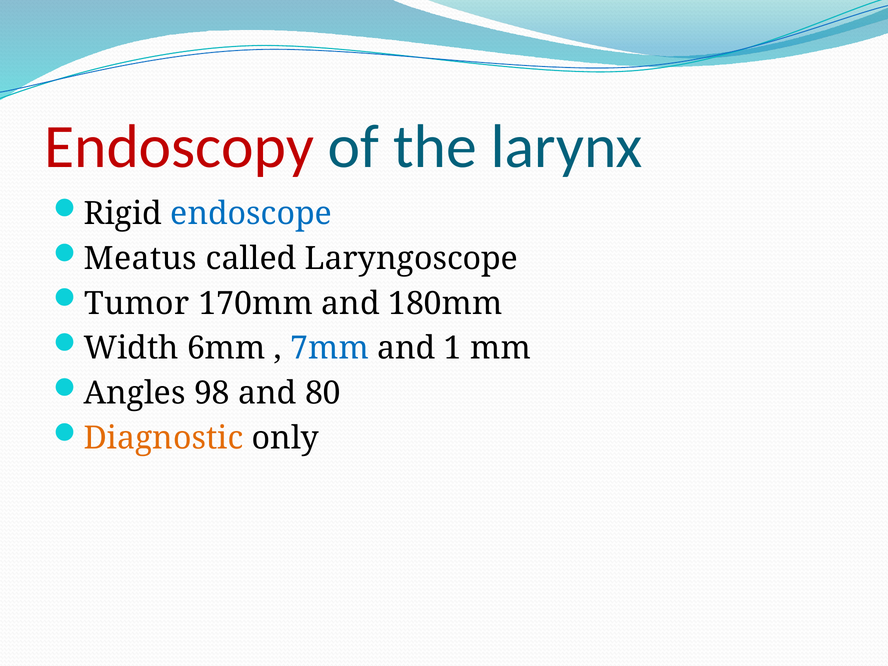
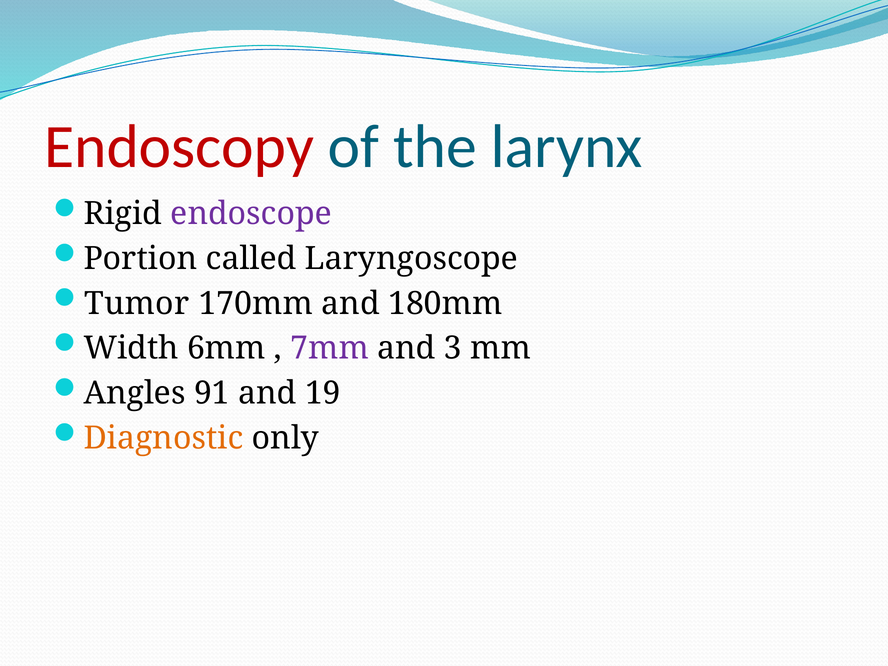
endoscope colour: blue -> purple
Meatus: Meatus -> Portion
7mm colour: blue -> purple
1: 1 -> 3
98: 98 -> 91
80: 80 -> 19
